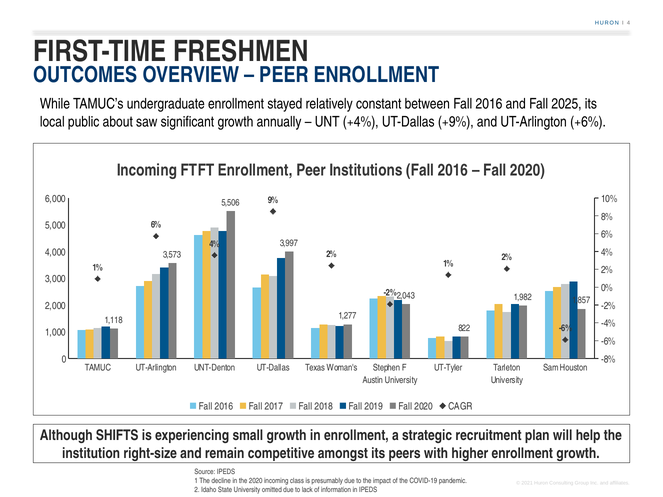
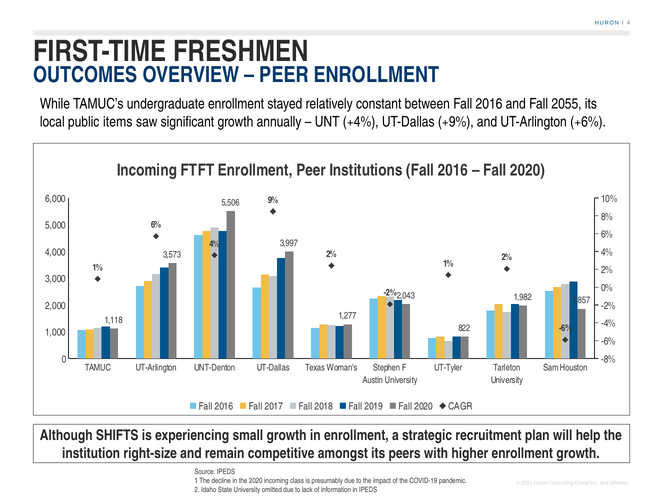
2025: 2025 -> 2055
about: about -> items
